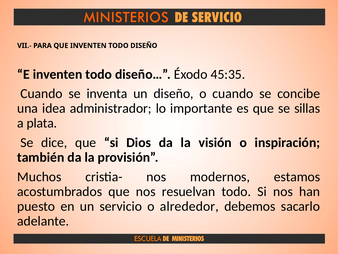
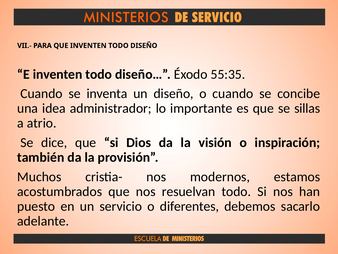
45:35: 45:35 -> 55:35
plata: plata -> atrio
alrededor: alrededor -> diferentes
